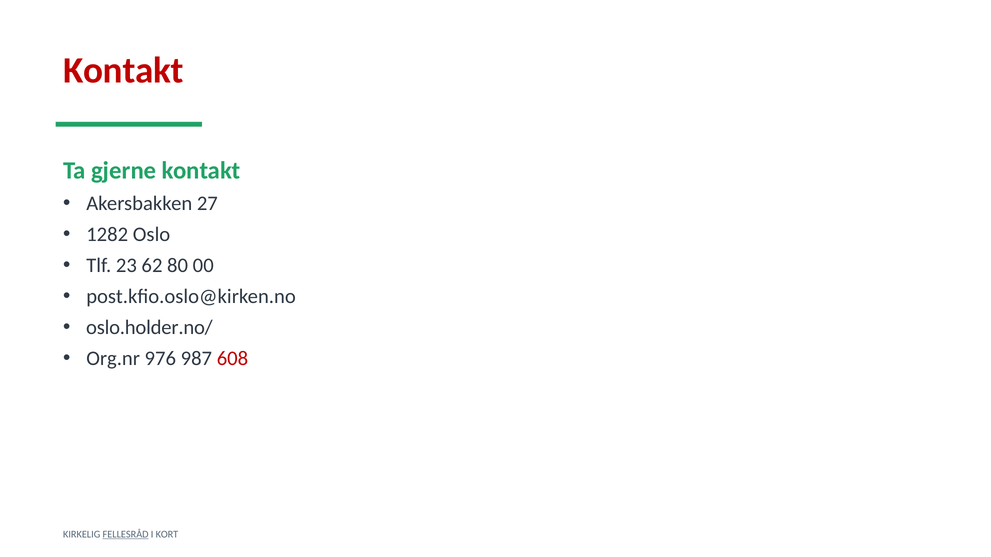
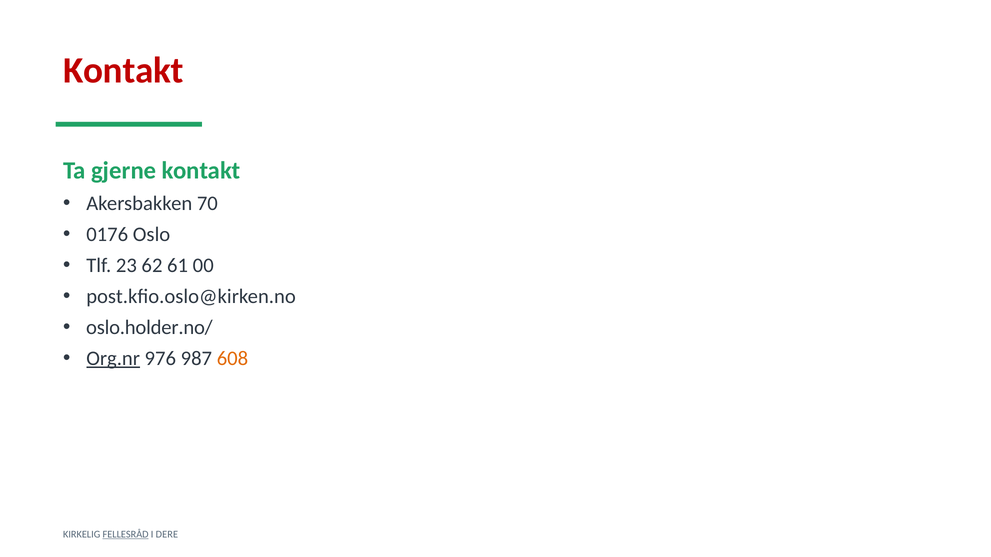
27: 27 -> 70
1282: 1282 -> 0176
80: 80 -> 61
Org.nr underline: none -> present
608 colour: red -> orange
KORT: KORT -> DERE
